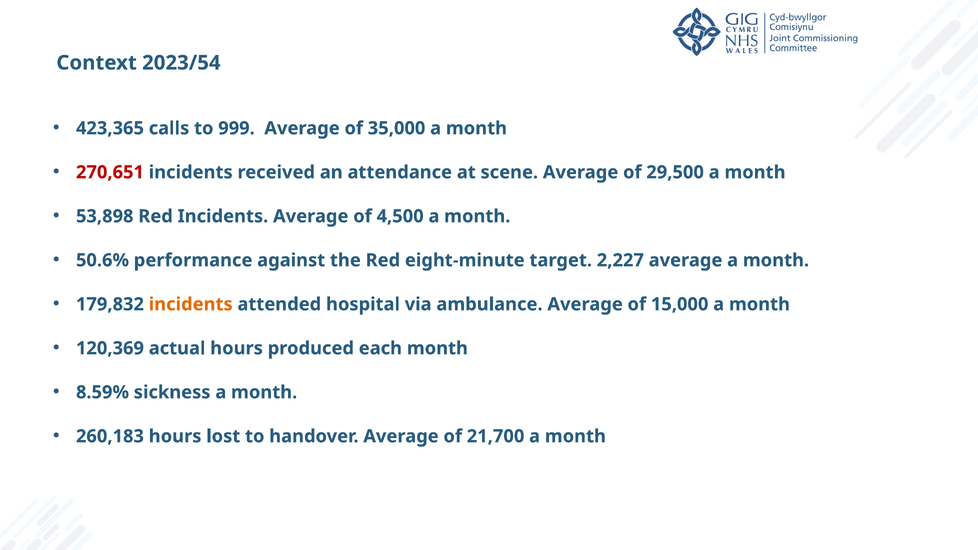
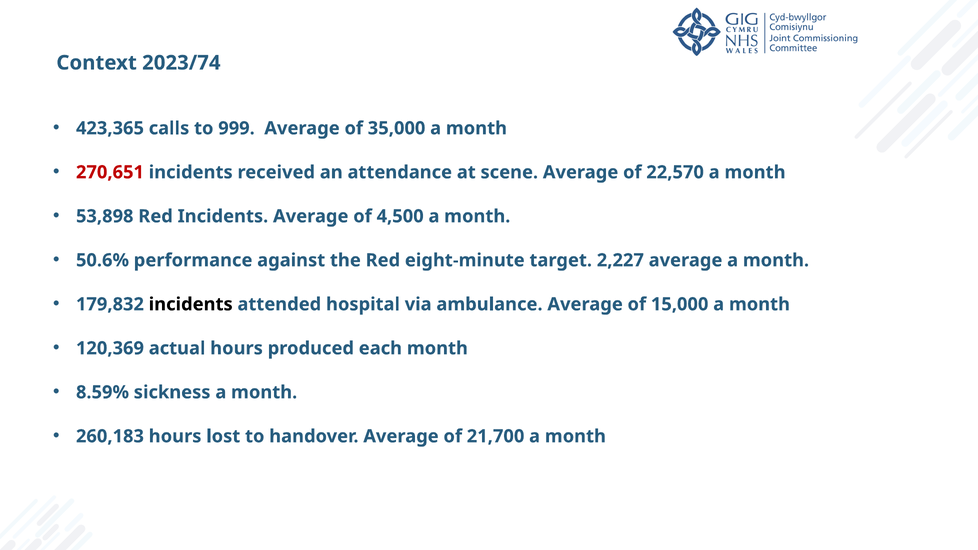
2023/54: 2023/54 -> 2023/74
29,500: 29,500 -> 22,570
incidents at (191, 304) colour: orange -> black
